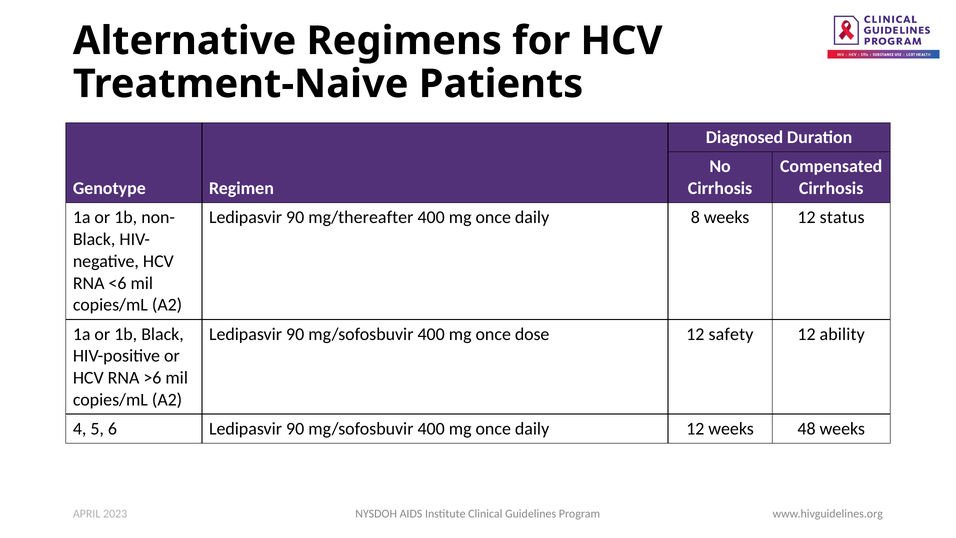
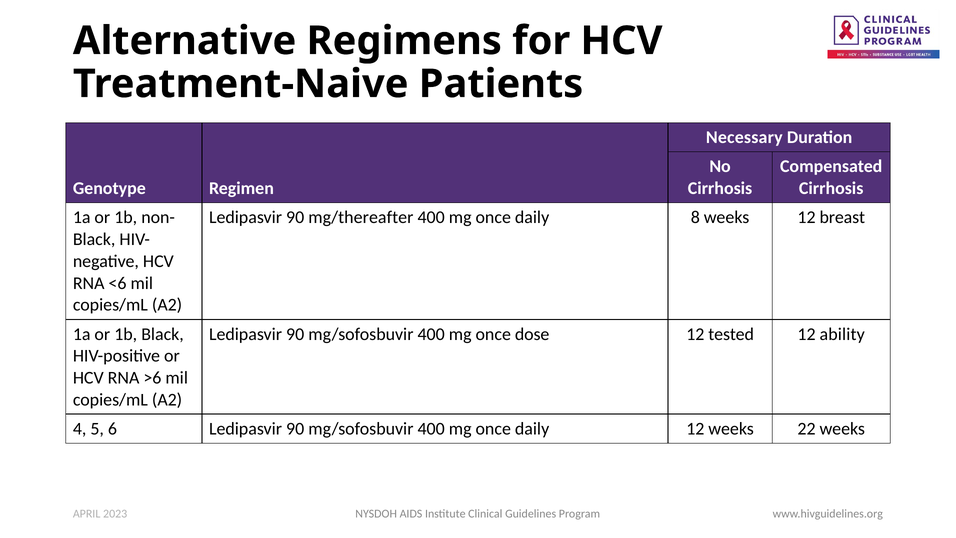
Diagnosed: Diagnosed -> Necessary
status: status -> breast
safety: safety -> tested
48: 48 -> 22
